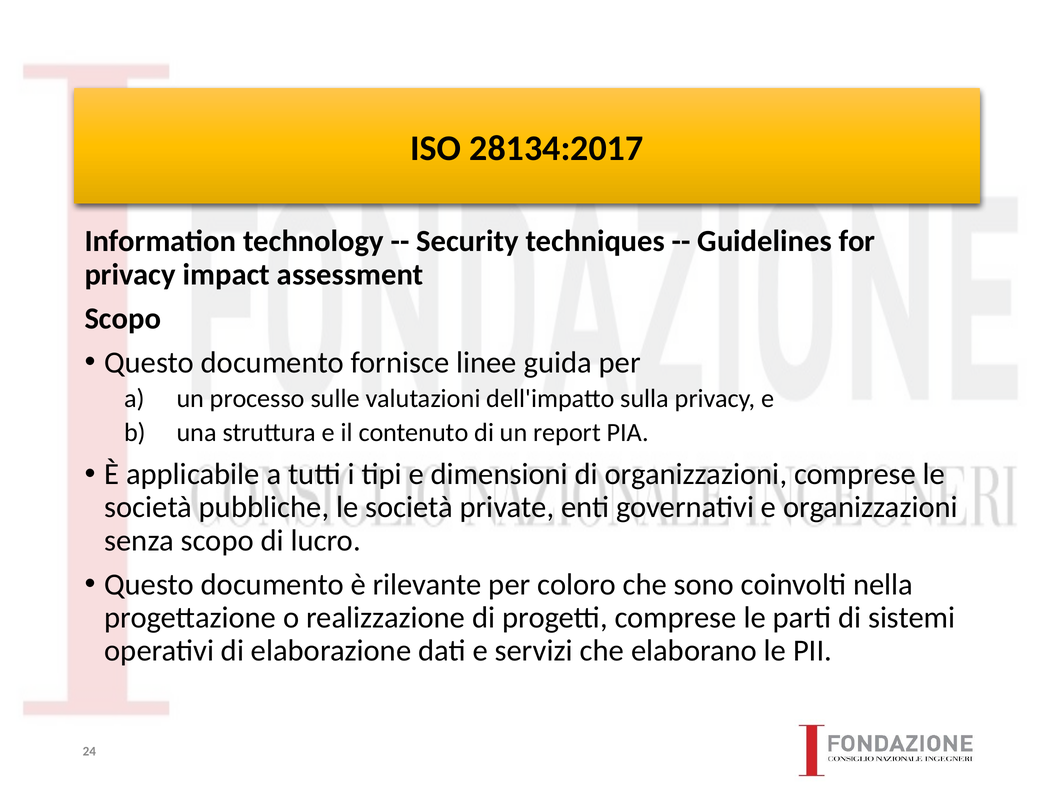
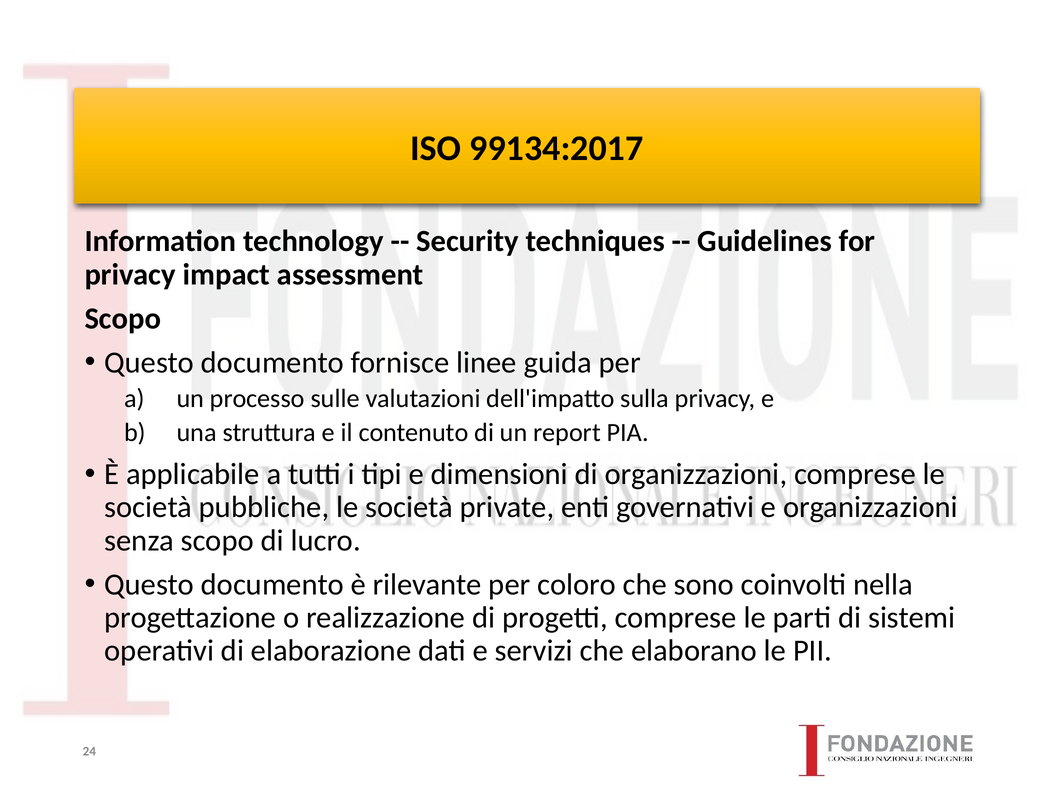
28134:2017: 28134:2017 -> 99134:2017
